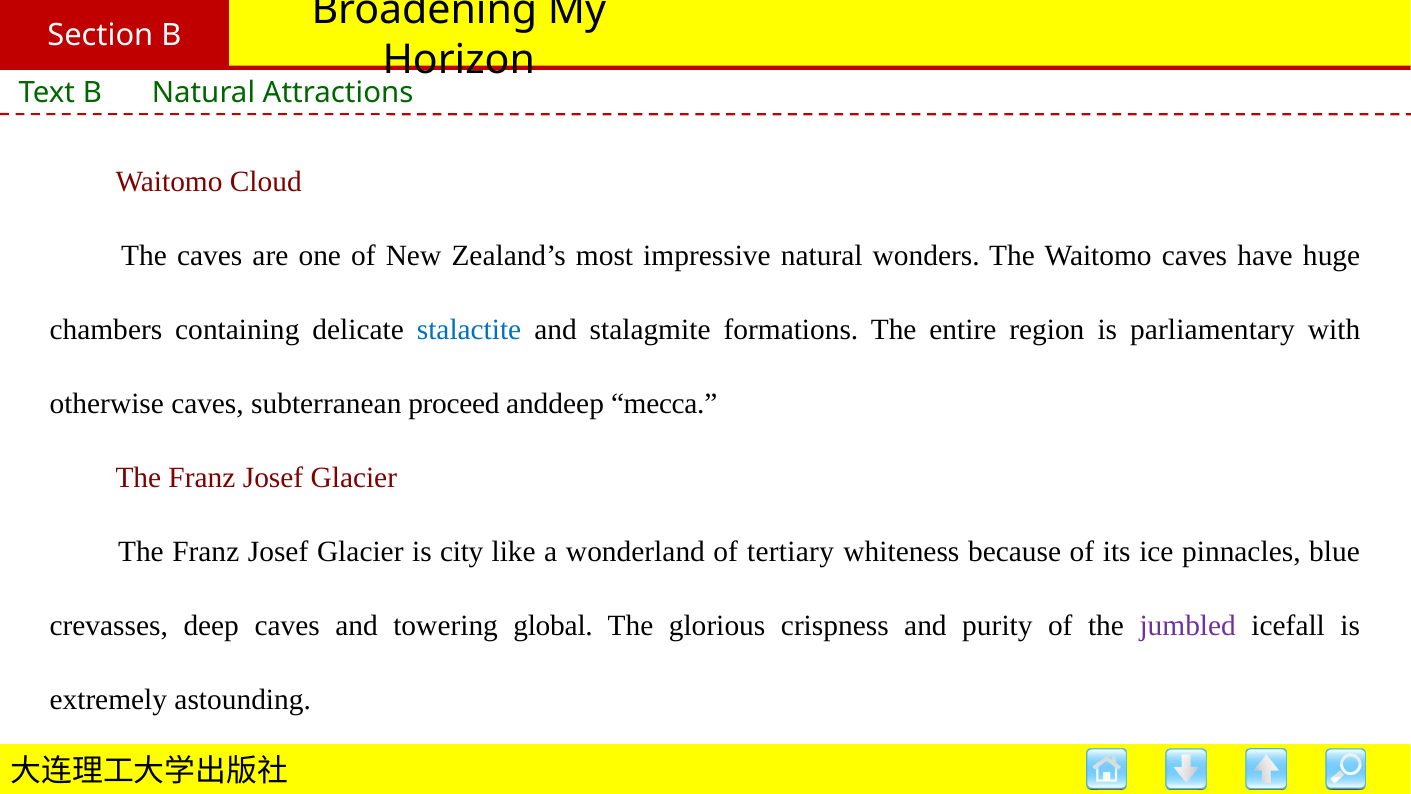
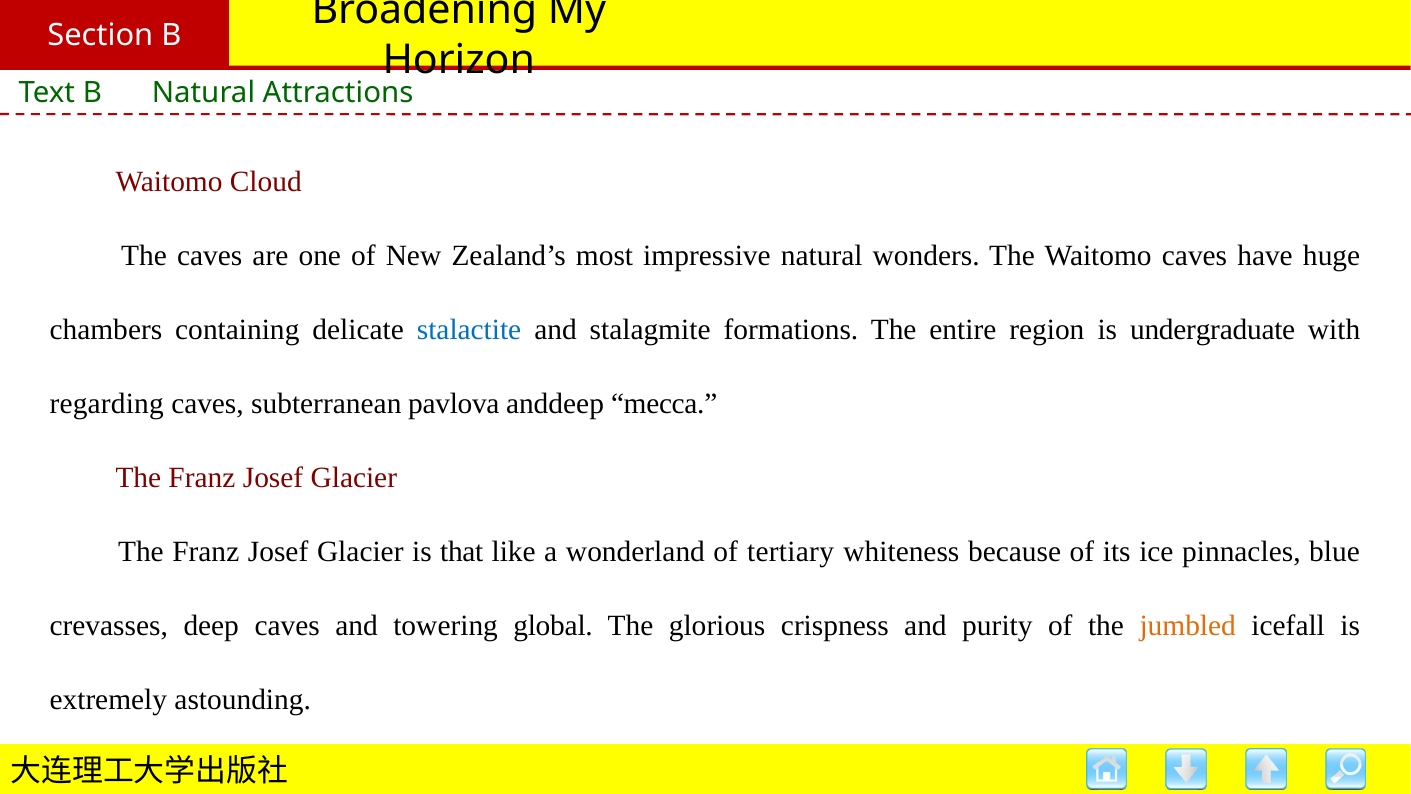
parliamentary: parliamentary -> undergraduate
otherwise: otherwise -> regarding
proceed: proceed -> pavlova
city: city -> that
jumbled colour: purple -> orange
